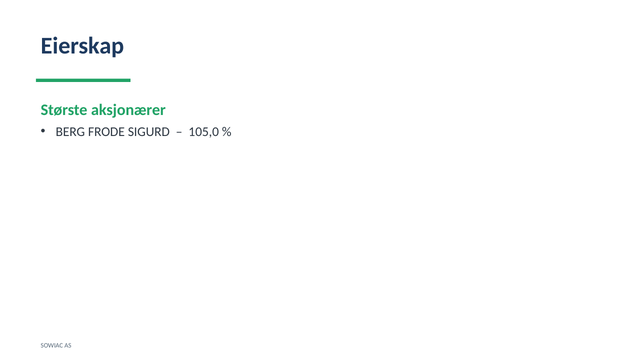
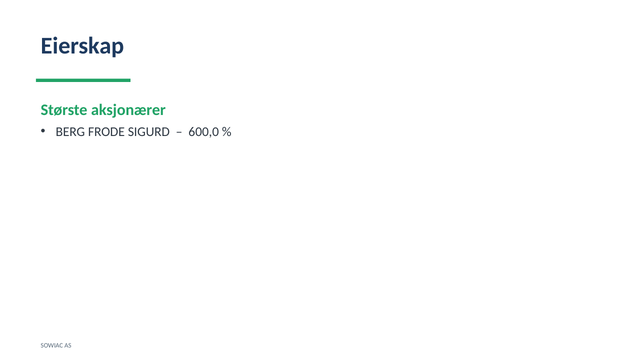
105,0: 105,0 -> 600,0
